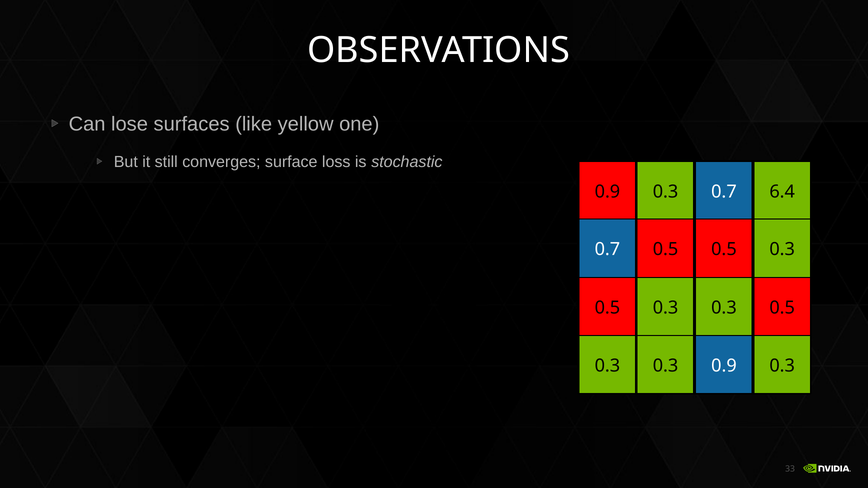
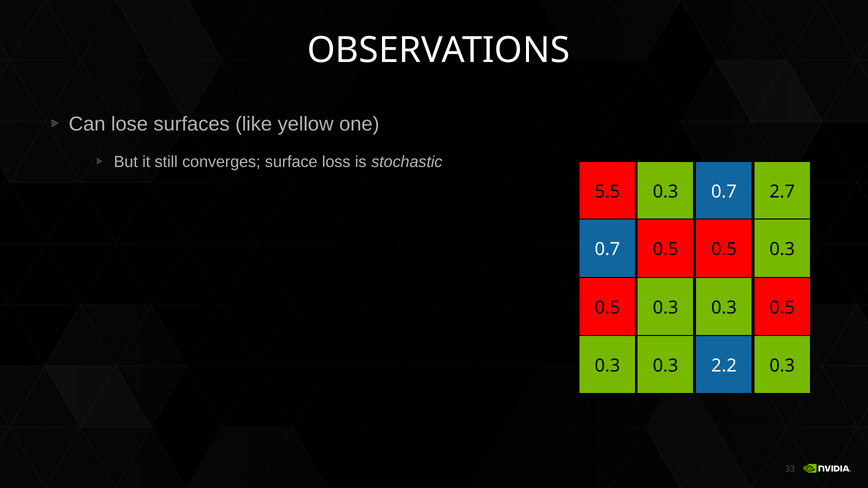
0.9 at (607, 192): 0.9 -> 5.5
6.4: 6.4 -> 2.7
0.3 0.9: 0.9 -> 2.2
